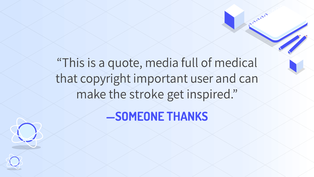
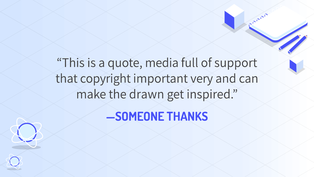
medical: medical -> support
user: user -> very
stroke: stroke -> drawn
